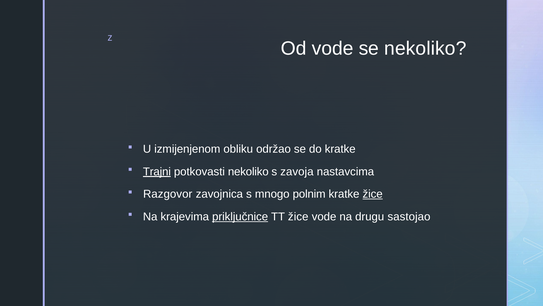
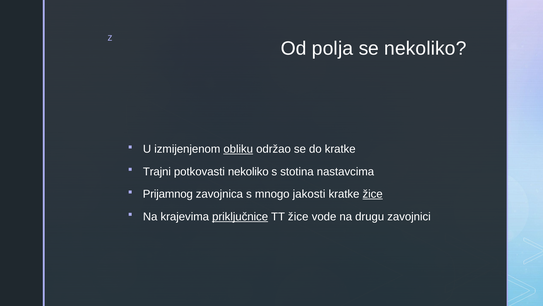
Od vode: vode -> polja
obliku underline: none -> present
Trajni underline: present -> none
zavoja: zavoja -> stotina
Razgovor: Razgovor -> Prijamnog
polnim: polnim -> jakosti
sastojao: sastojao -> zavojnici
